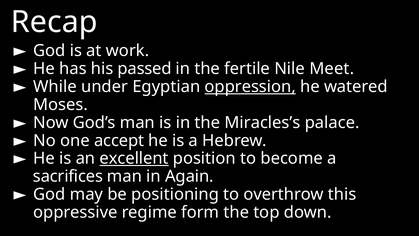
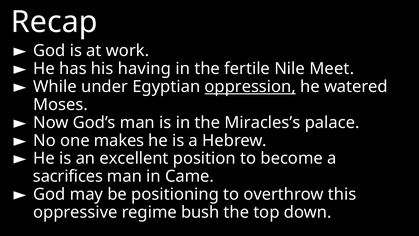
passed: passed -> having
accept: accept -> makes
excellent underline: present -> none
Again: Again -> Came
form: form -> bush
